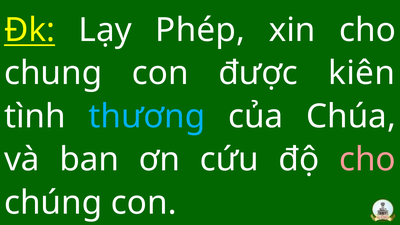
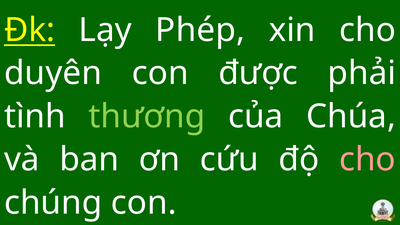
chung: chung -> duyên
kiên: kiên -> phải
thương colour: light blue -> light green
